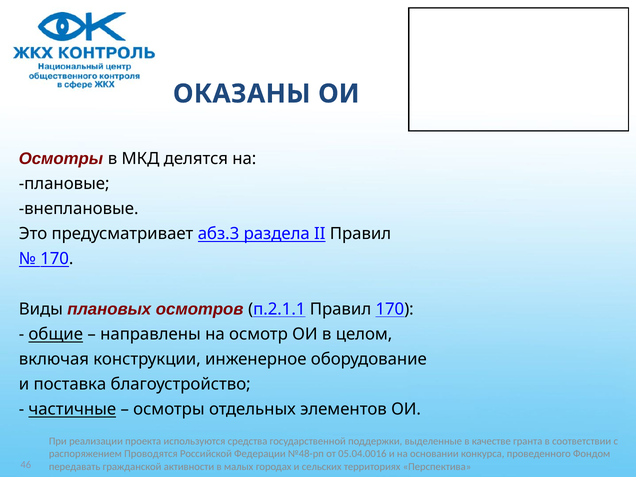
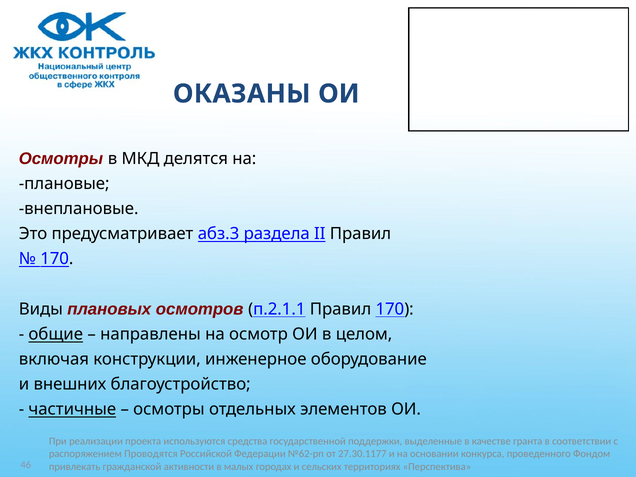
поставка: поставка -> внешних
№48-рп: №48-рп -> №62-рп
05.04.0016: 05.04.0016 -> 27.30.1177
передавать: передавать -> привлекать
